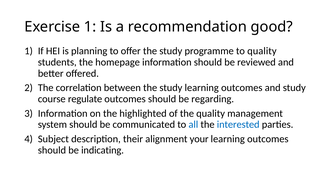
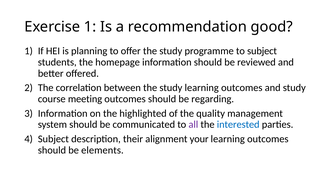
to quality: quality -> subject
regulate: regulate -> meeting
all colour: blue -> purple
indicating: indicating -> elements
